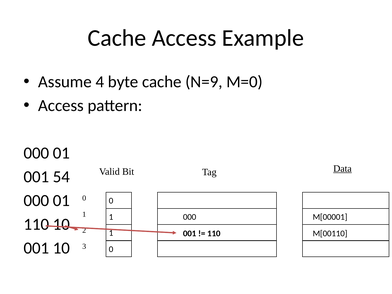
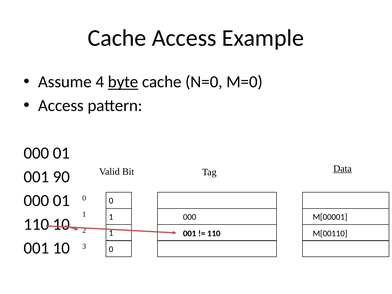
byte underline: none -> present
N=9: N=9 -> N=0
54: 54 -> 90
